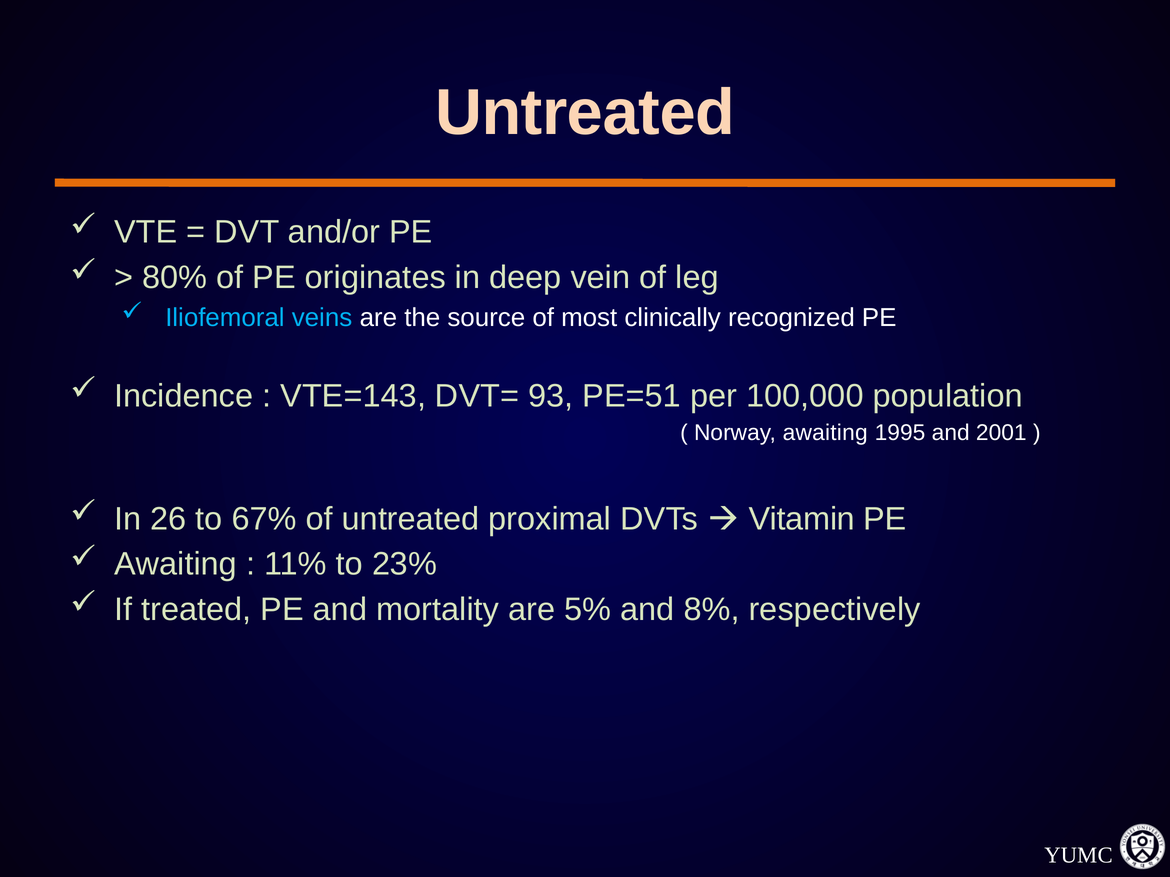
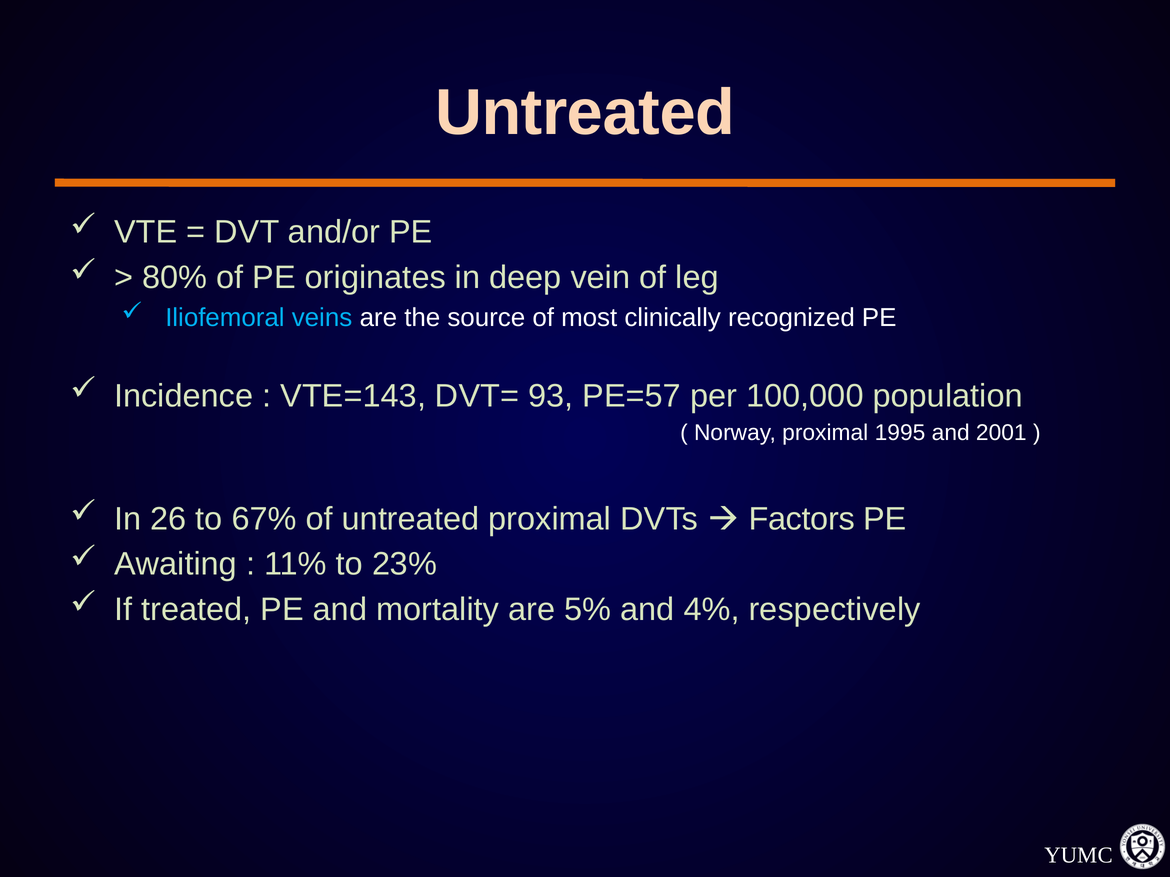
PE=51: PE=51 -> PE=57
Norway awaiting: awaiting -> proximal
Vitamin: Vitamin -> Factors
8%: 8% -> 4%
